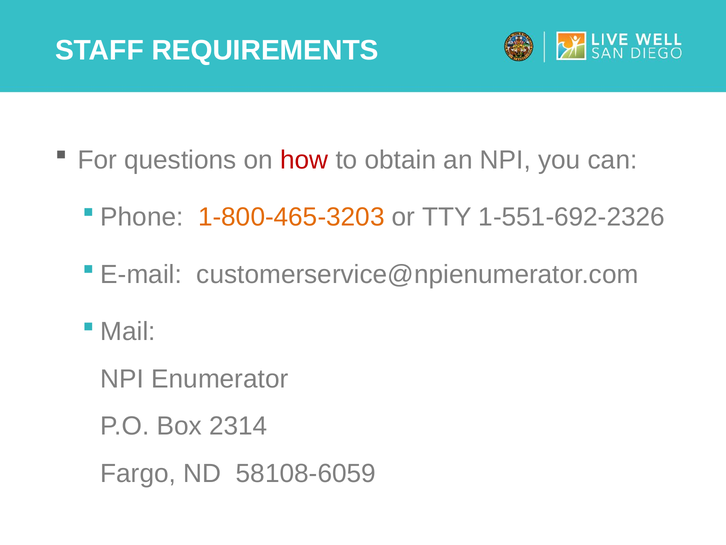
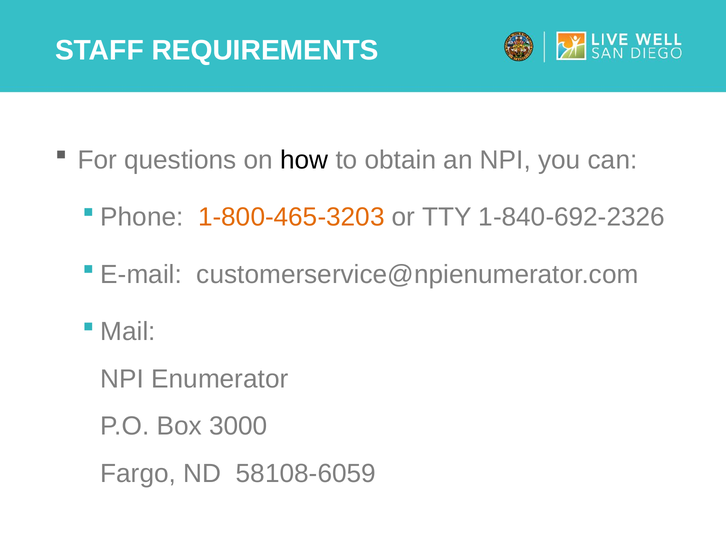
how colour: red -> black
1-551-692-2326: 1-551-692-2326 -> 1-840-692-2326
2314: 2314 -> 3000
